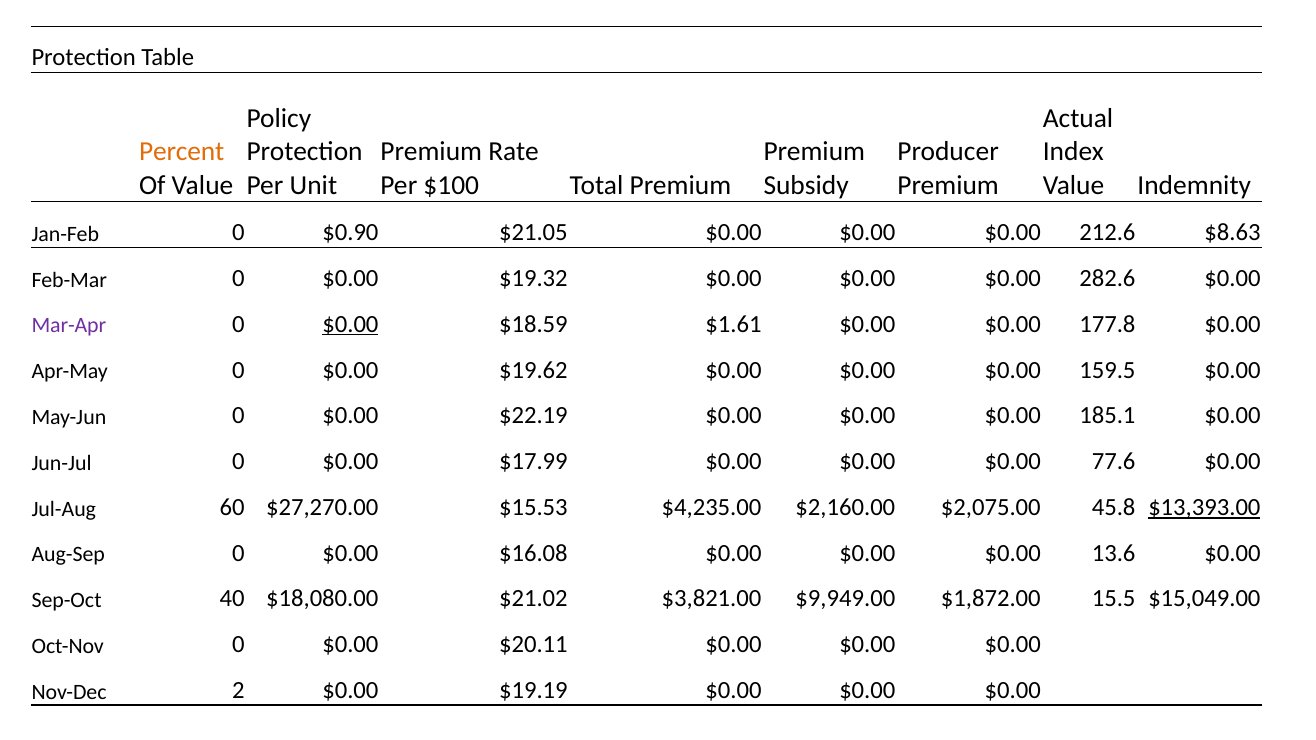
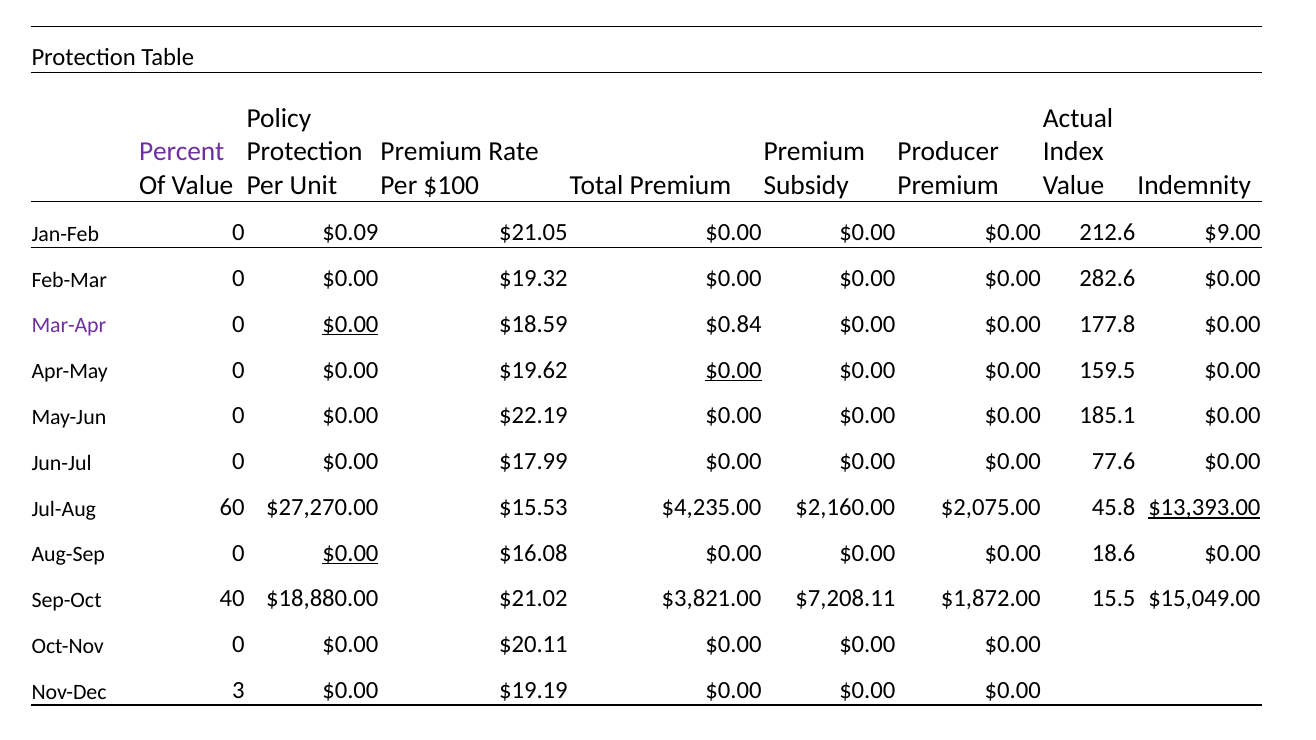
Percent colour: orange -> purple
$0.90: $0.90 -> $0.09
$8.63: $8.63 -> $9.00
$1.61: $1.61 -> $0.84
$0.00 at (733, 370) underline: none -> present
$0.00 at (350, 553) underline: none -> present
13.6: 13.6 -> 18.6
$18,080.00: $18,080.00 -> $18,880.00
$9,949.00: $9,949.00 -> $7,208.11
2: 2 -> 3
